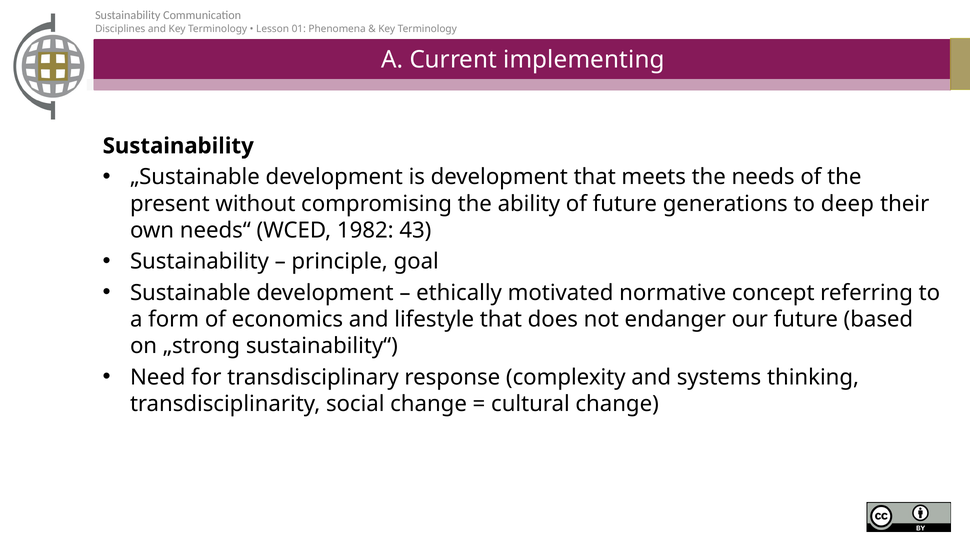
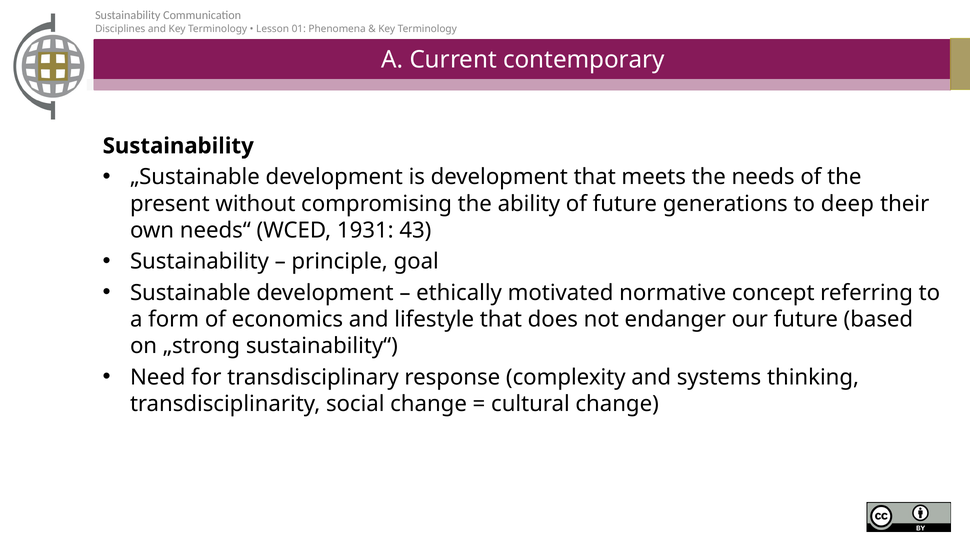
implementing: implementing -> contemporary
1982: 1982 -> 1931
